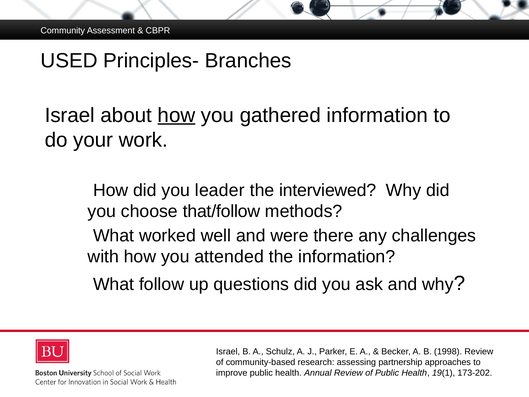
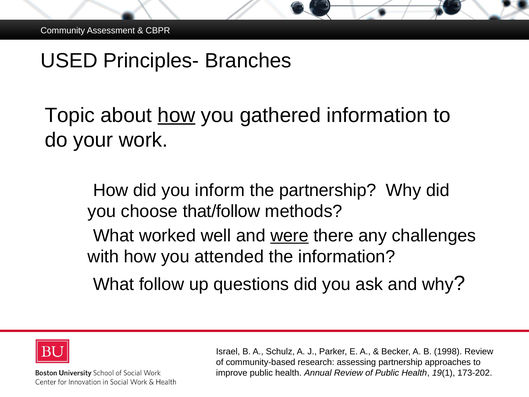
Israel at (70, 115): Israel -> Topic
leader: leader -> inform
the interviewed: interviewed -> partnership
were underline: none -> present
